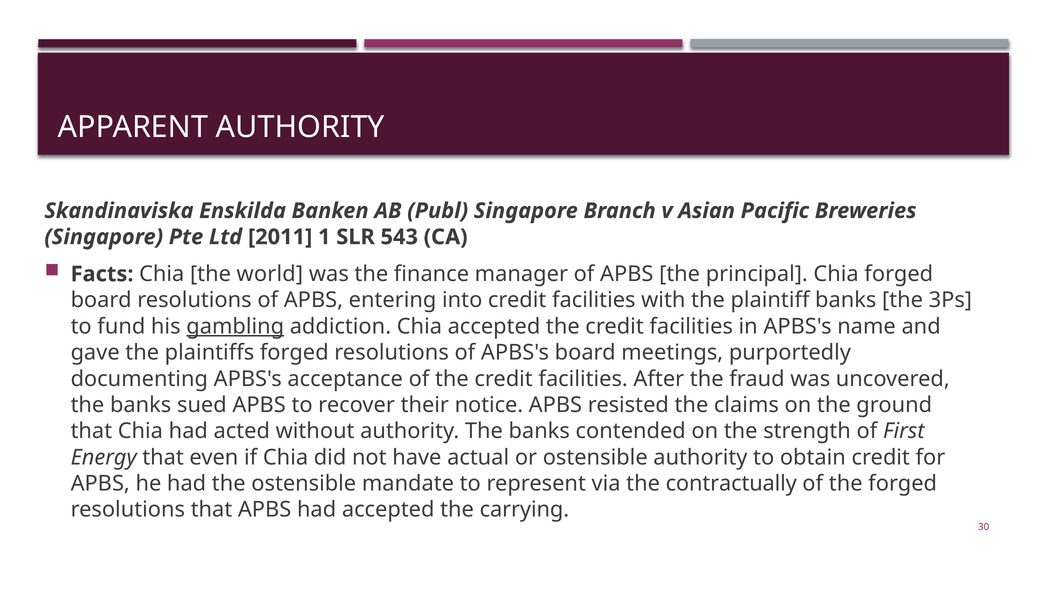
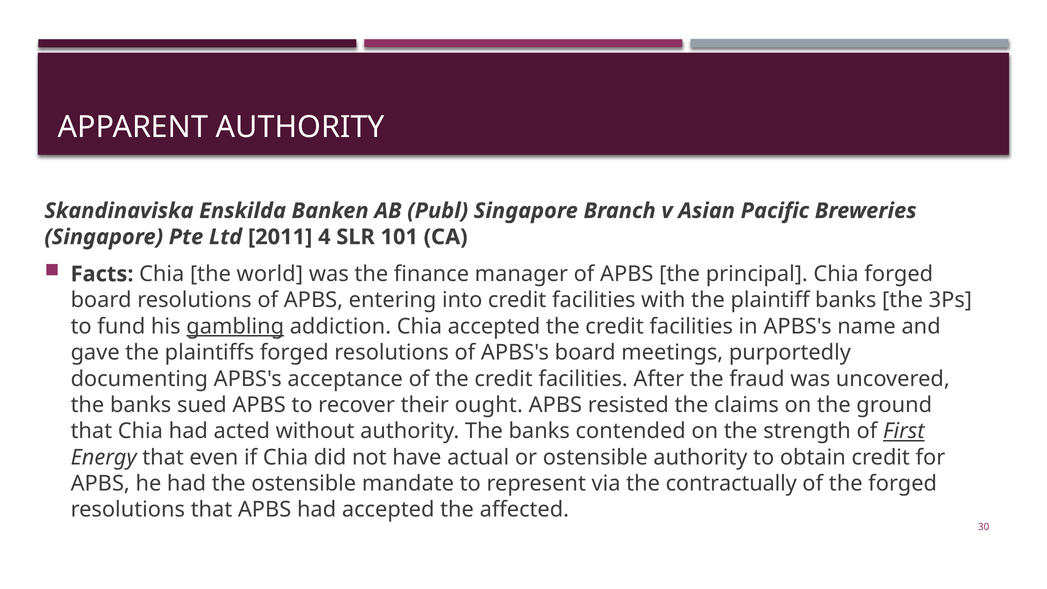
1: 1 -> 4
543: 543 -> 101
notice: notice -> ought
First underline: none -> present
carrying: carrying -> affected
